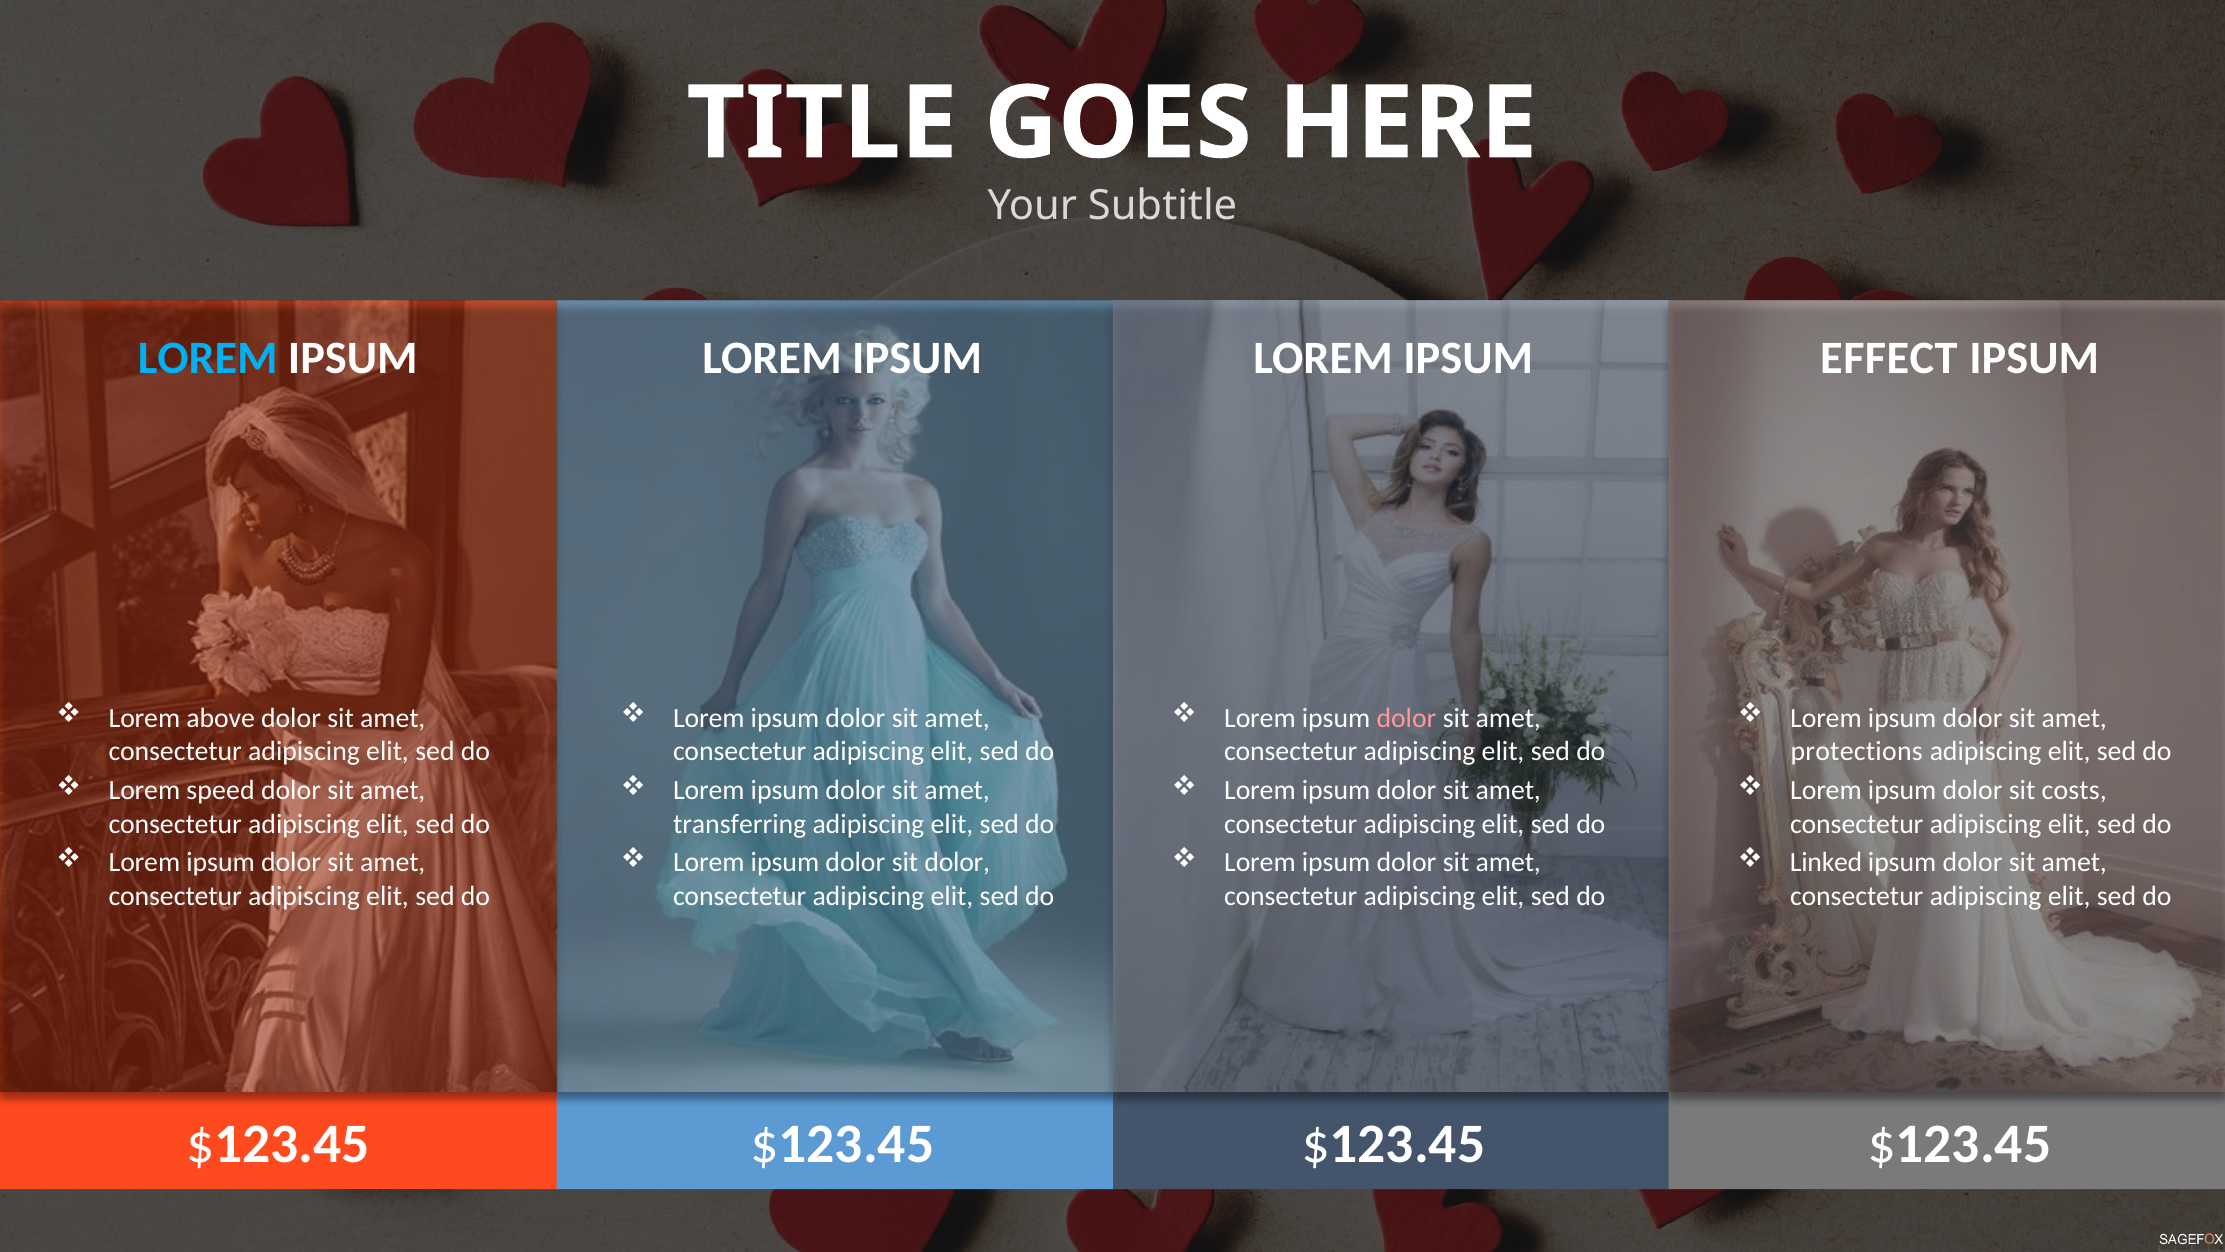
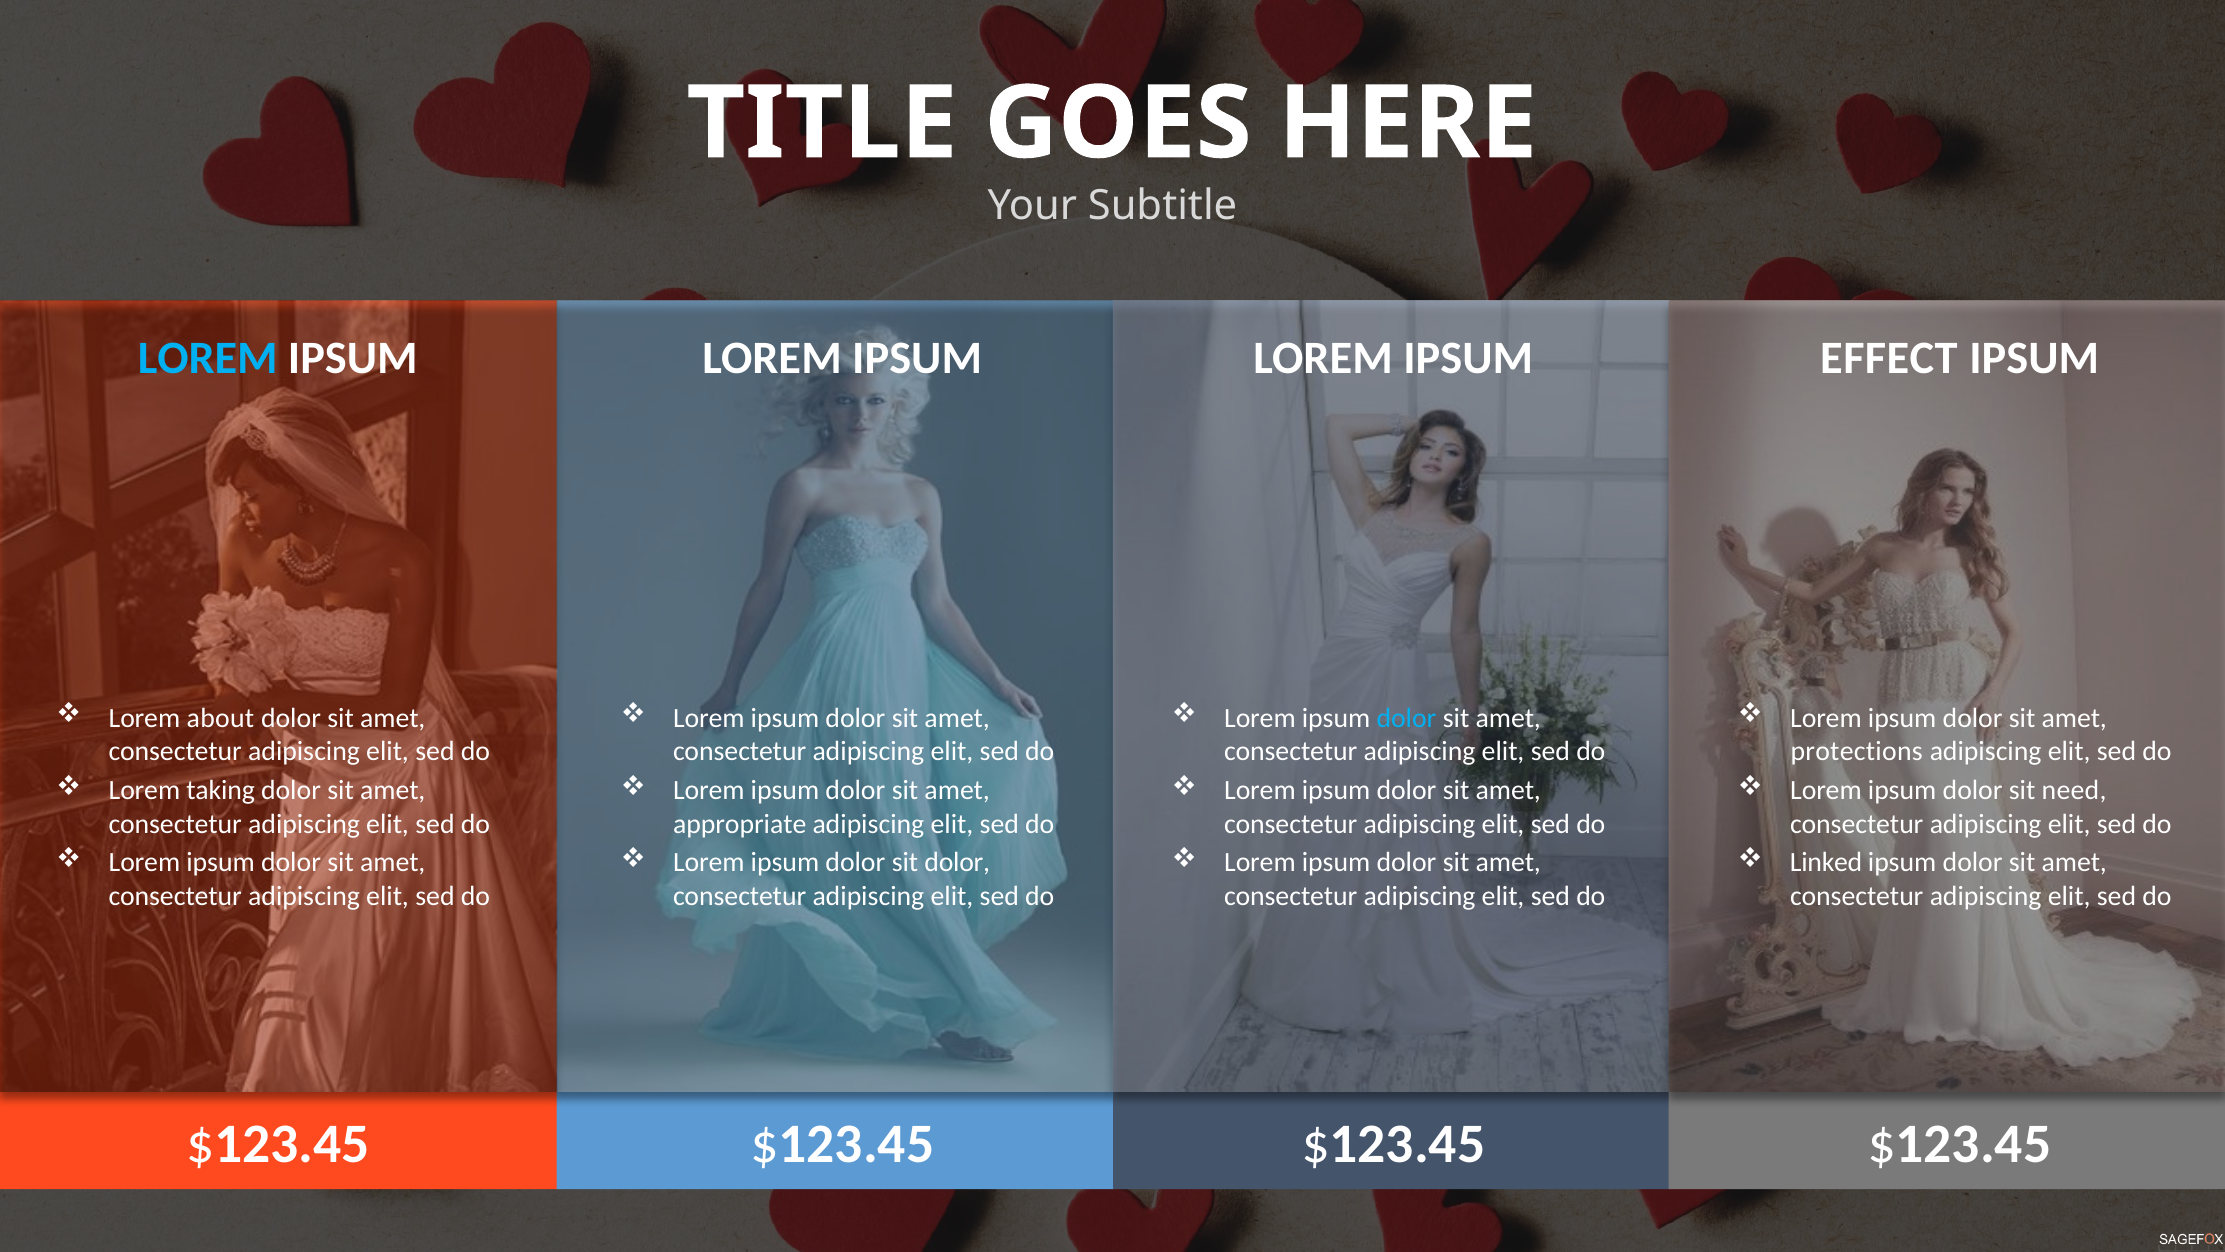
above: above -> about
dolor at (1406, 718) colour: pink -> light blue
speed: speed -> taking
costs: costs -> need
transferring: transferring -> appropriate
